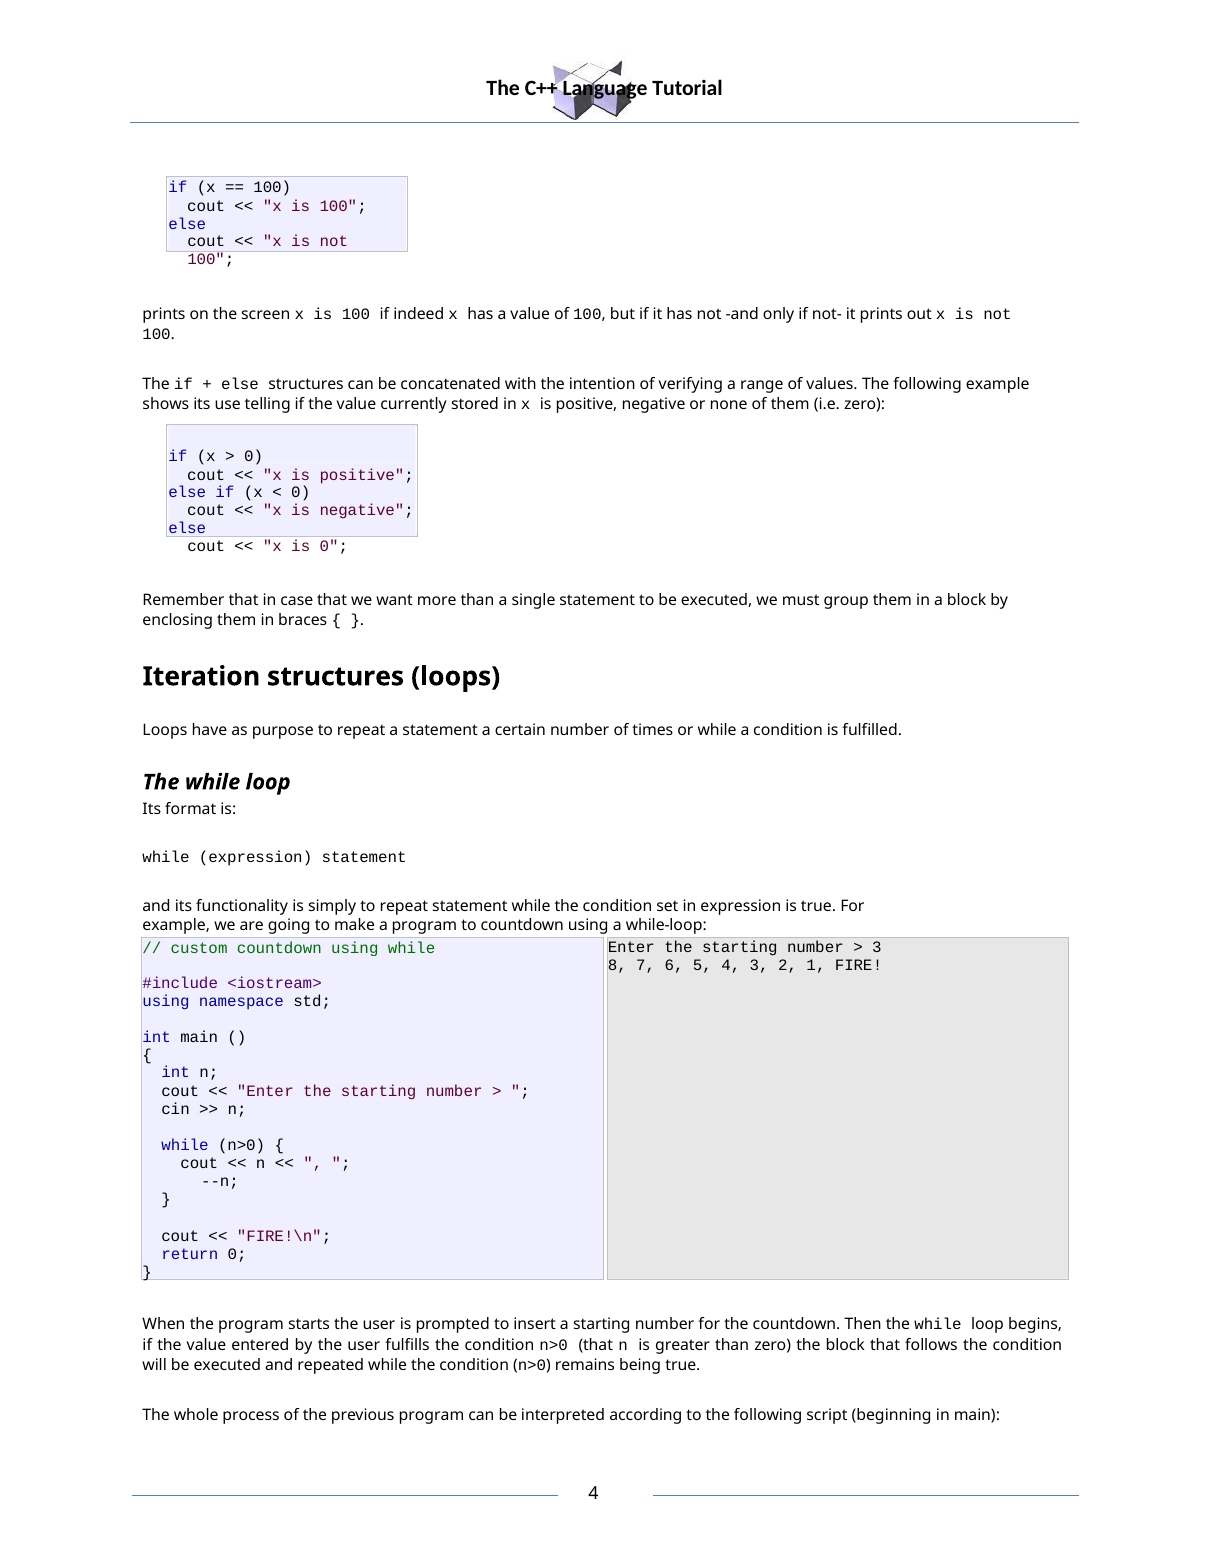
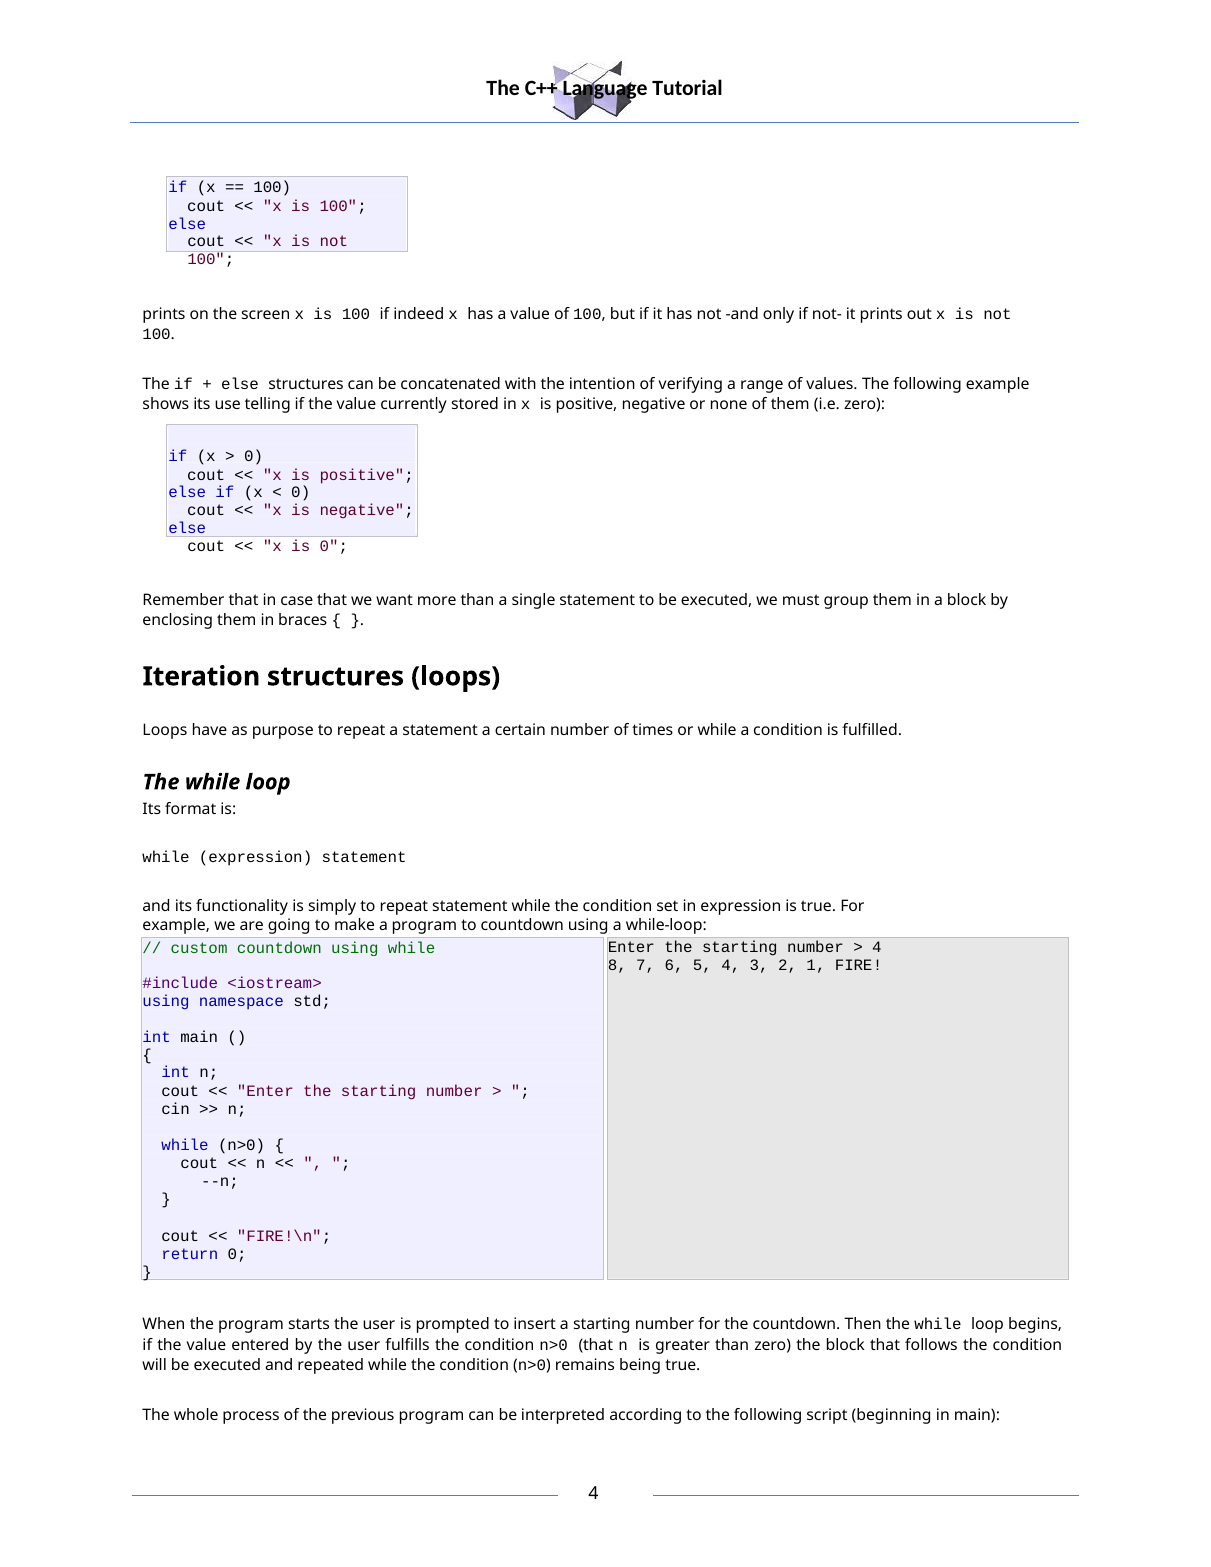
3 at (877, 948): 3 -> 4
